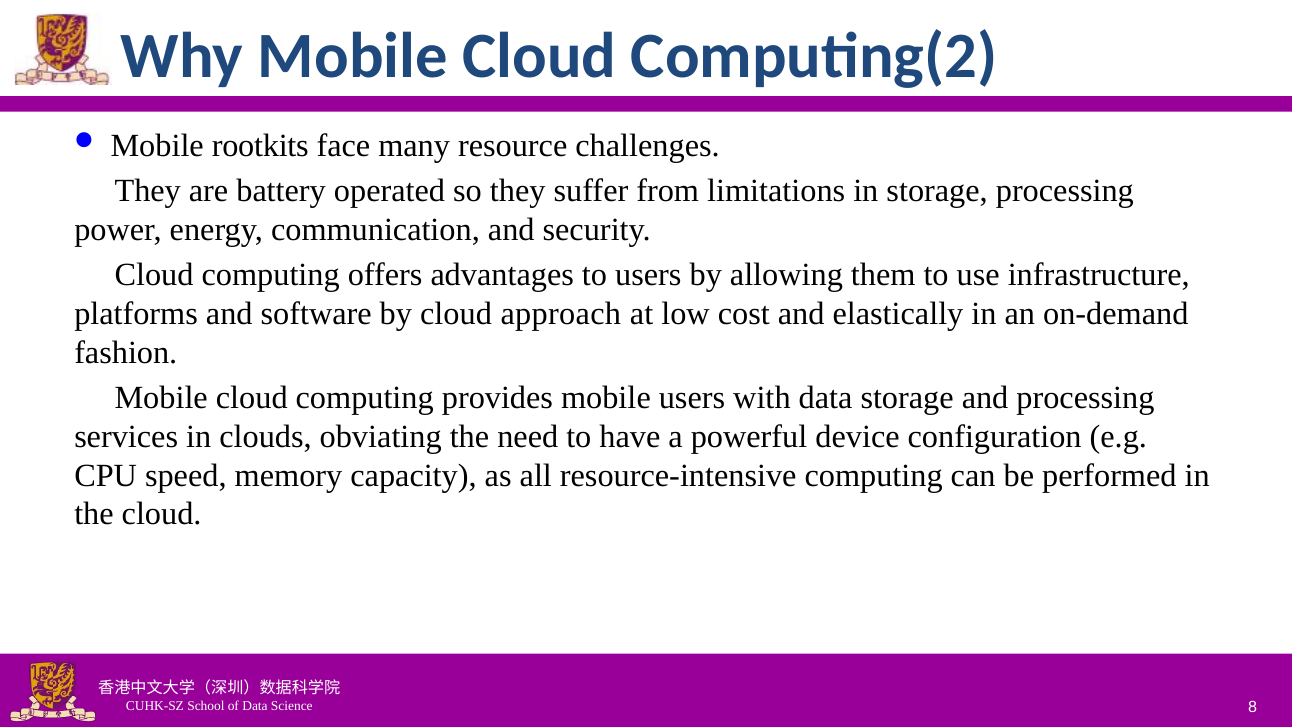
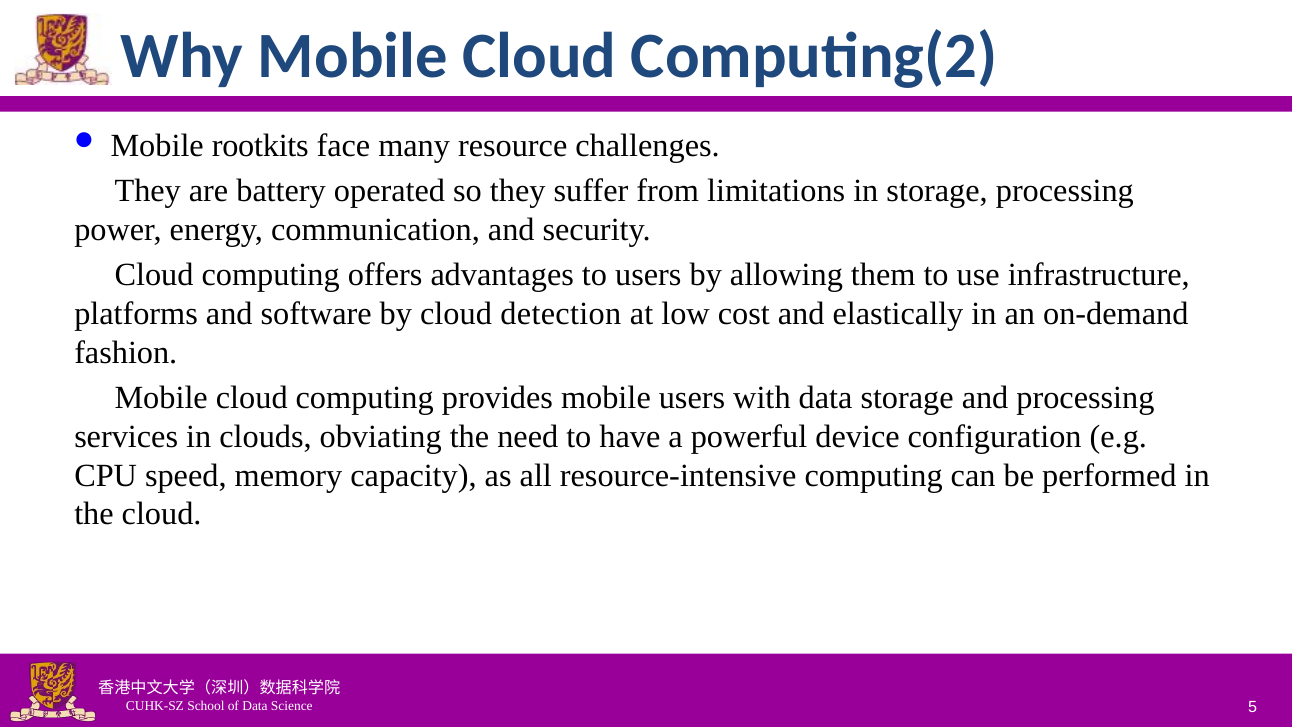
approach: approach -> detection
8: 8 -> 5
